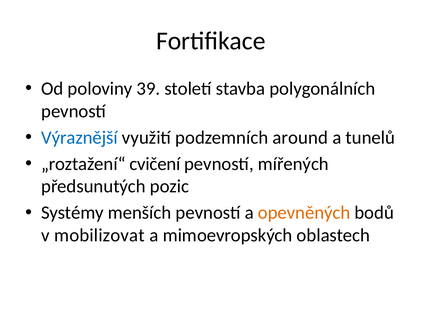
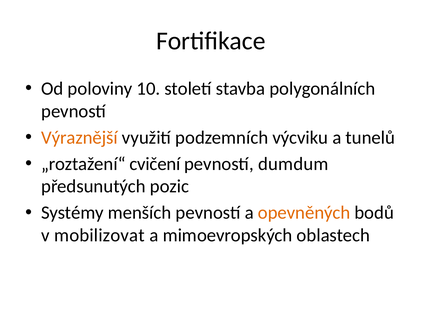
39: 39 -> 10
Výraznější colour: blue -> orange
around: around -> výcviku
mířených: mířených -> dumdum
